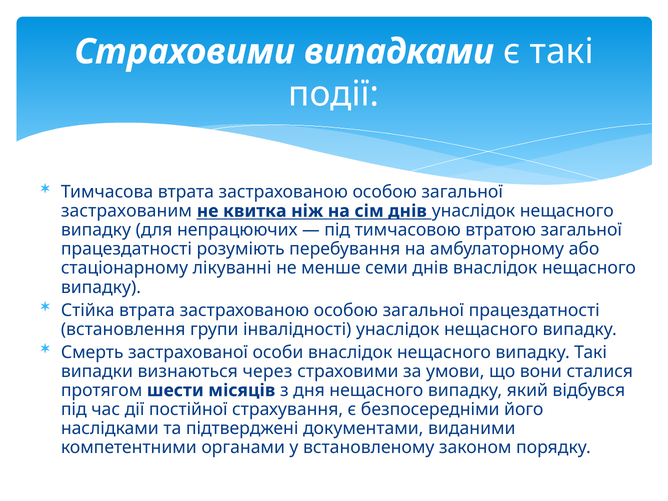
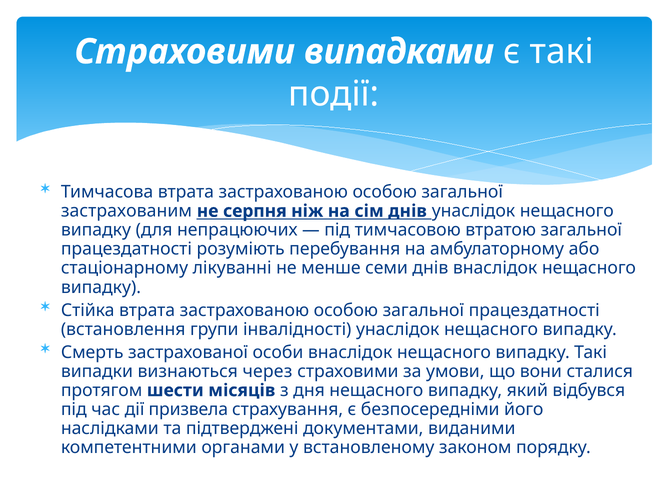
квитка: квитка -> серпня
постійної: постійної -> призвела
